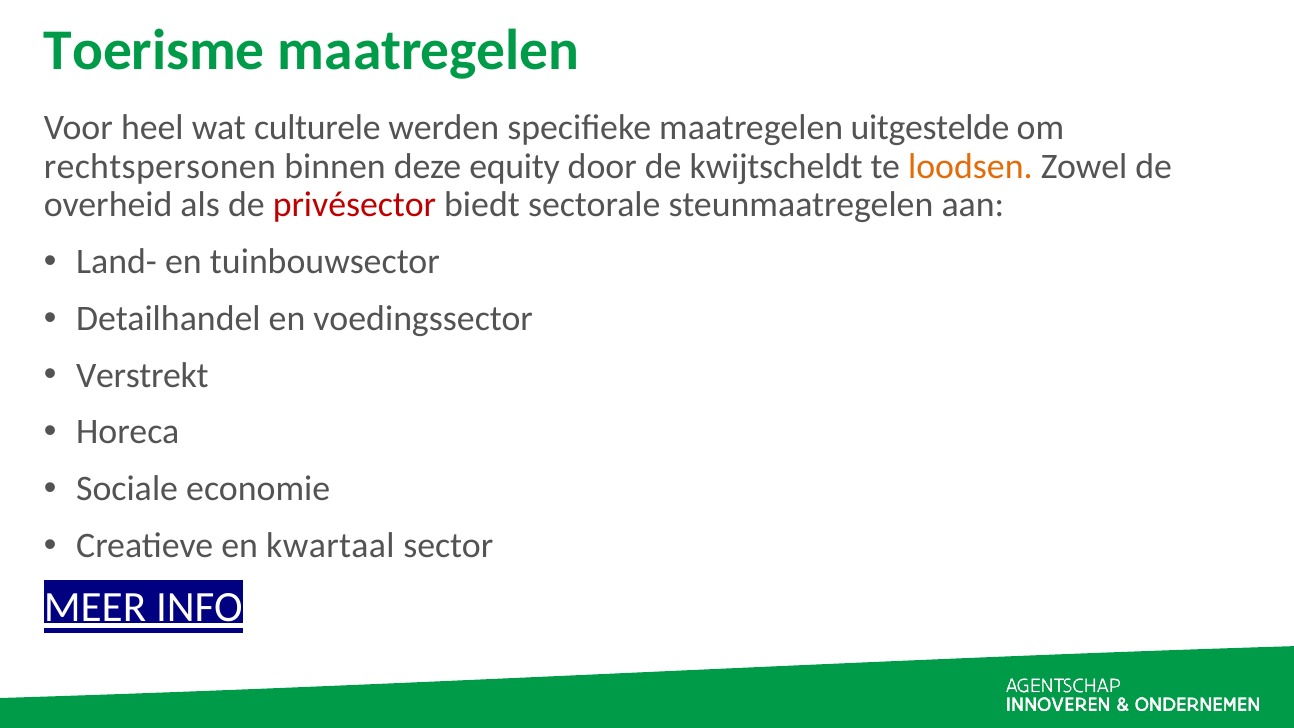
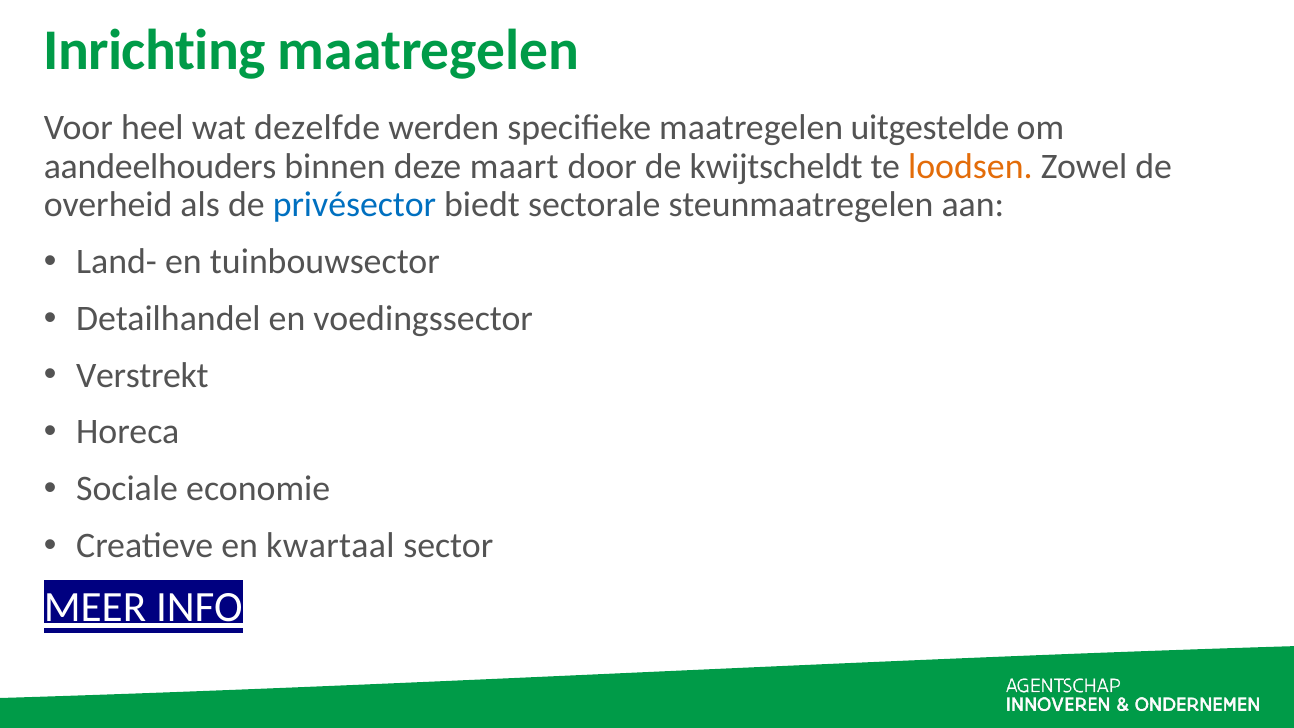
Toerisme: Toerisme -> Inrichting
culturele: culturele -> dezelfde
rechtspersonen: rechtspersonen -> aandeelhouders
equity: equity -> maart
privésector colour: red -> blue
